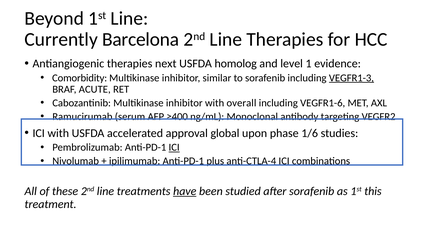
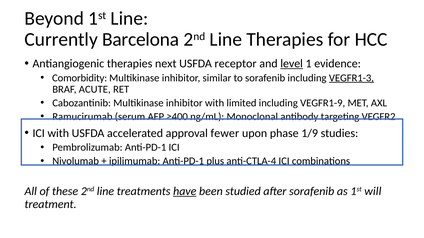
homolog: homolog -> receptor
level underline: none -> present
overall: overall -> limited
VEGFR1-6: VEGFR1-6 -> VEGFR1-9
global: global -> fewer
1/6: 1/6 -> 1/9
ICI at (174, 148) underline: present -> none
this: this -> will
